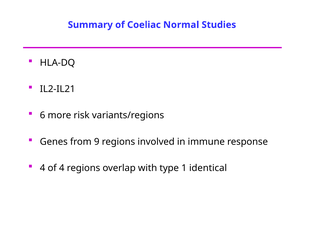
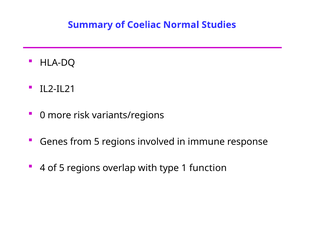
6: 6 -> 0
from 9: 9 -> 5
of 4: 4 -> 5
identical: identical -> function
